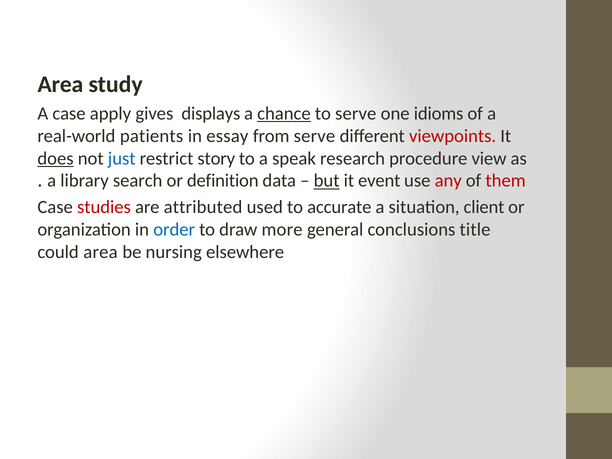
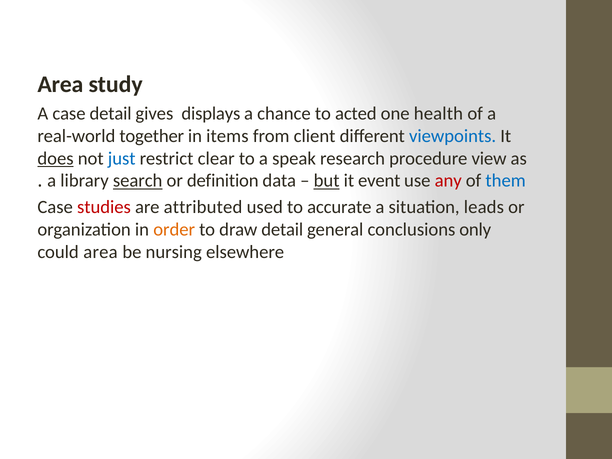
case apply: apply -> detail
chance underline: present -> none
to serve: serve -> acted
idioms: idioms -> health
patients: patients -> together
essay: essay -> items
from serve: serve -> client
viewpoints colour: red -> blue
story: story -> clear
search underline: none -> present
them colour: red -> blue
client: client -> leads
order colour: blue -> orange
draw more: more -> detail
title: title -> only
